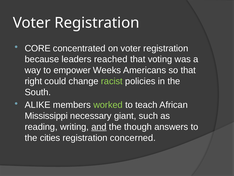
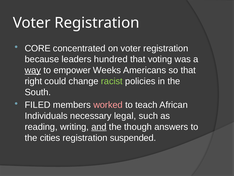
reached: reached -> hundred
way underline: none -> present
ALIKE: ALIKE -> FILED
worked colour: light green -> pink
Mississippi: Mississippi -> Individuals
giant: giant -> legal
concerned: concerned -> suspended
